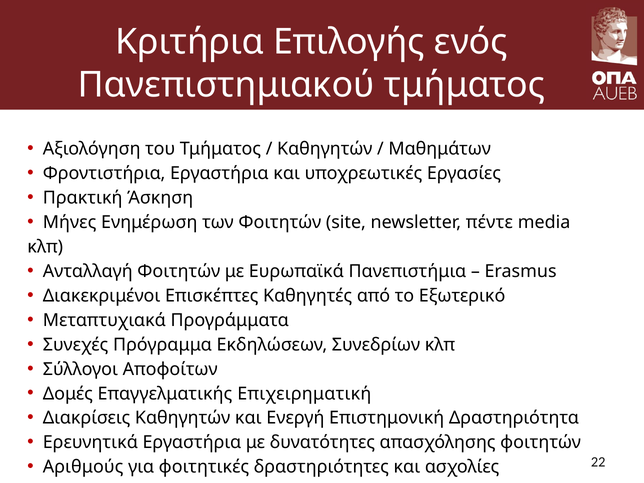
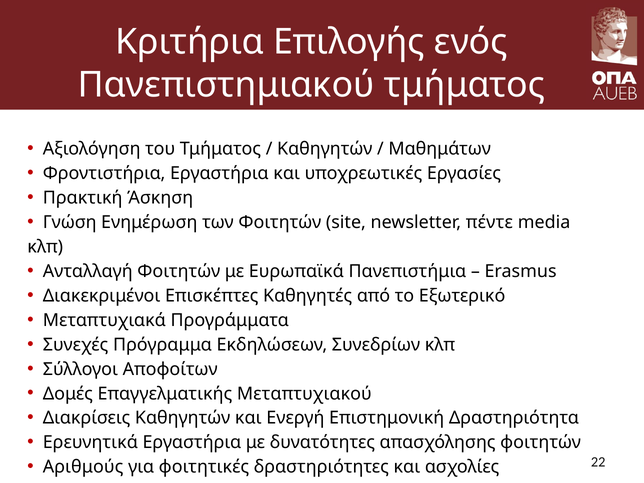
Μήνες: Μήνες -> Γνώση
Επιχειρηματική: Επιχειρηματική -> Μεταπτυχιακού
